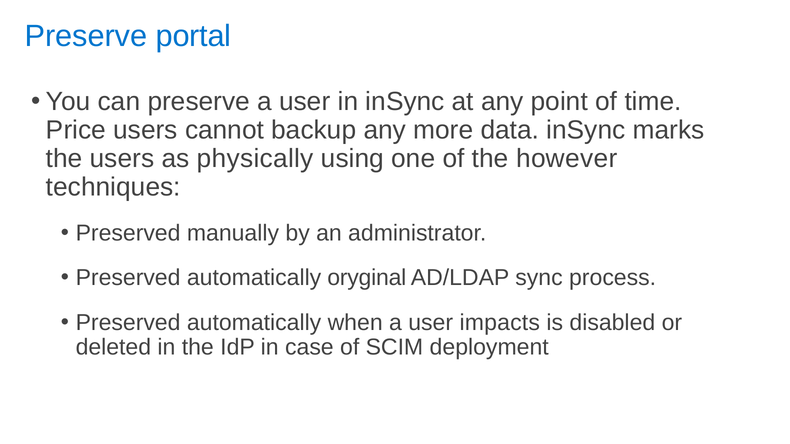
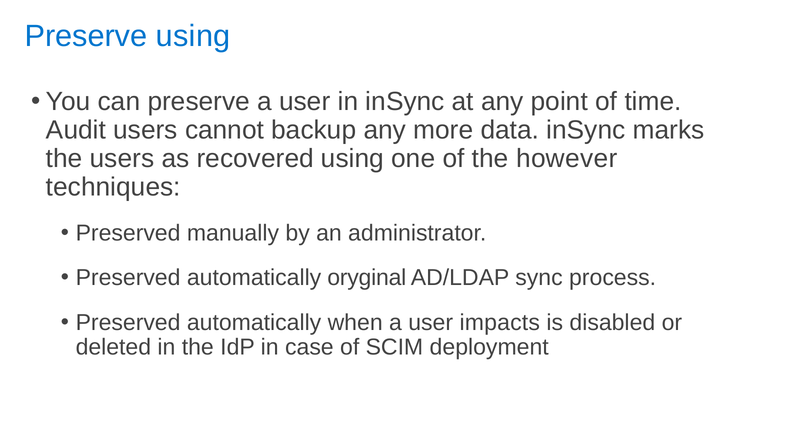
Preserve portal: portal -> using
Price: Price -> Audit
physically: physically -> recovered
